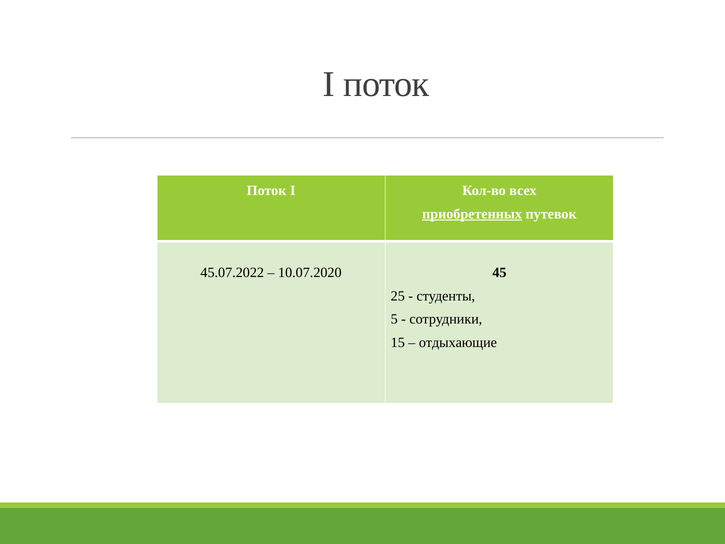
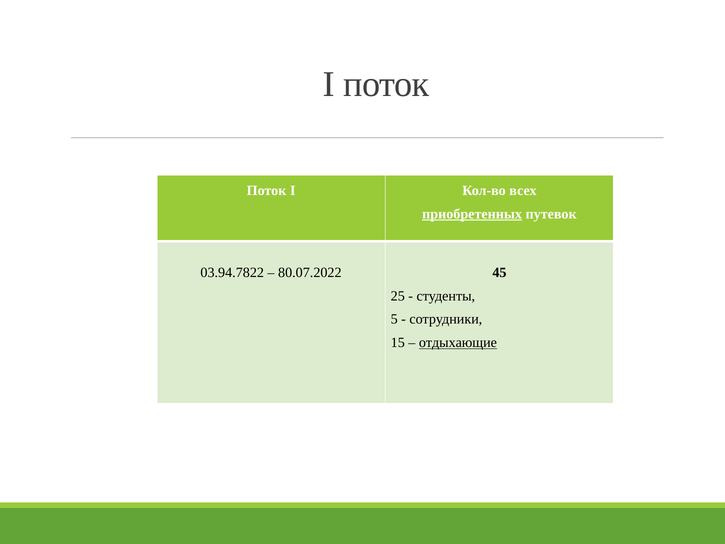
45.07.2022: 45.07.2022 -> 03.94.7822
10.07.2020: 10.07.2020 -> 80.07.2022
отдыхающие underline: none -> present
